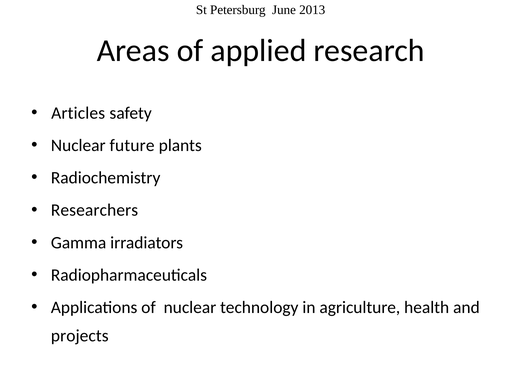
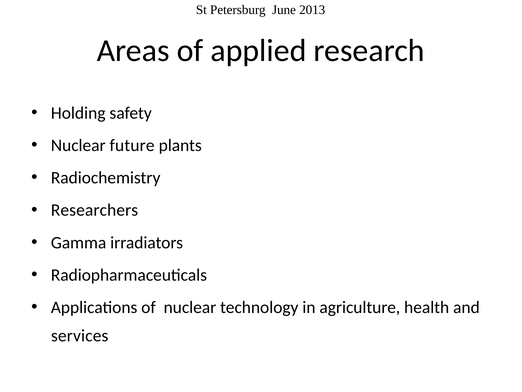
Articles: Articles -> Holding
projects: projects -> services
